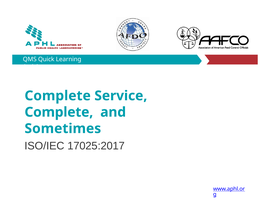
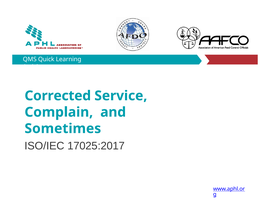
Complete at (58, 96): Complete -> Corrected
Complete at (59, 112): Complete -> Complain
